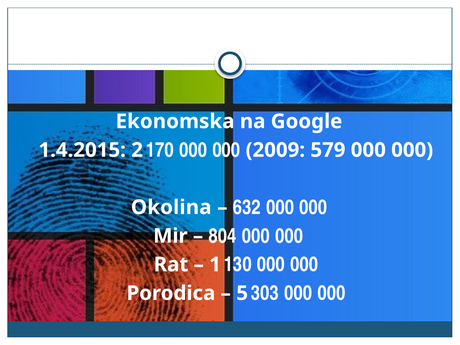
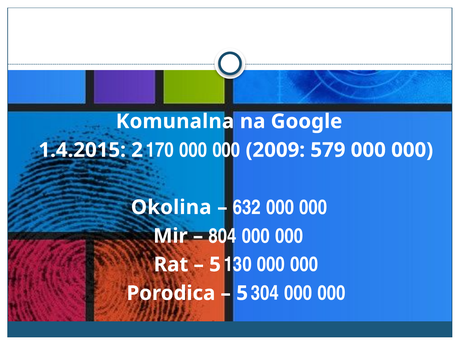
Ekonomska: Ekonomska -> Komunalna
1 at (215, 265): 1 -> 5
303: 303 -> 304
